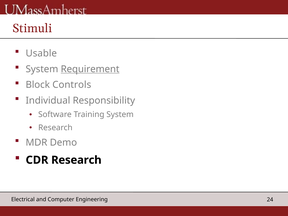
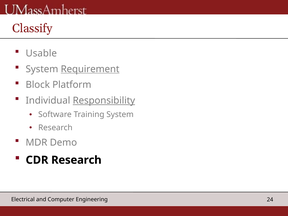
Stimuli: Stimuli -> Classify
Controls: Controls -> Platform
Responsibility underline: none -> present
